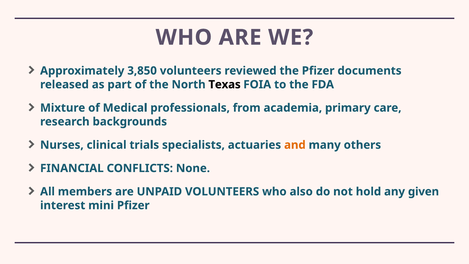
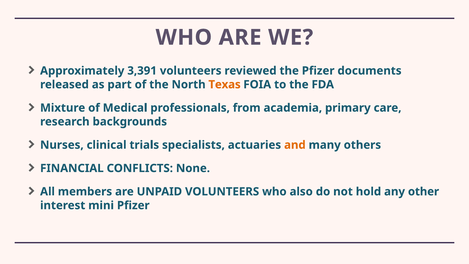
3,850: 3,850 -> 3,391
Texas colour: black -> orange
given: given -> other
